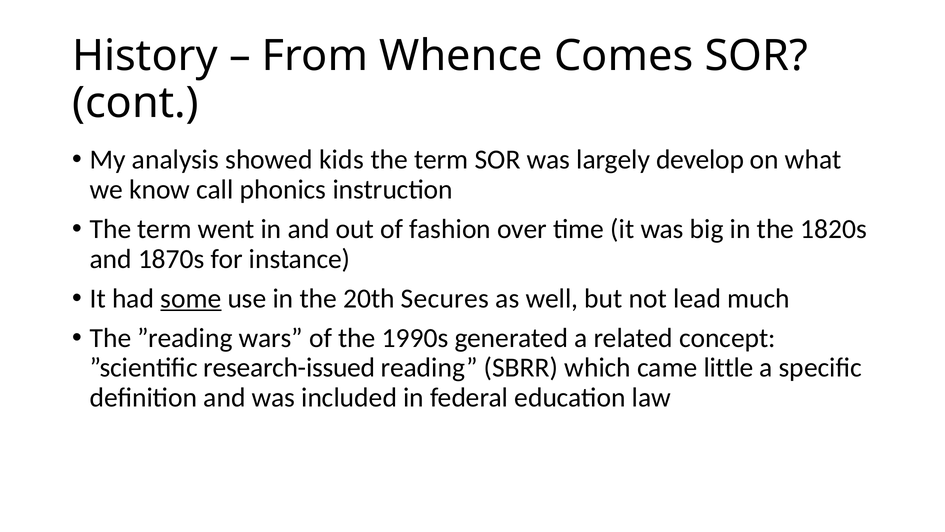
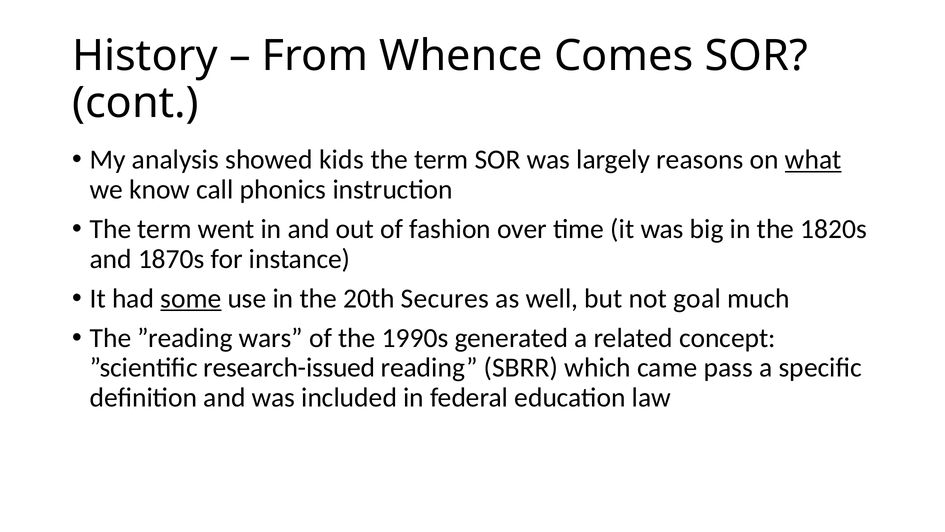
develop: develop -> reasons
what underline: none -> present
lead: lead -> goal
little: little -> pass
